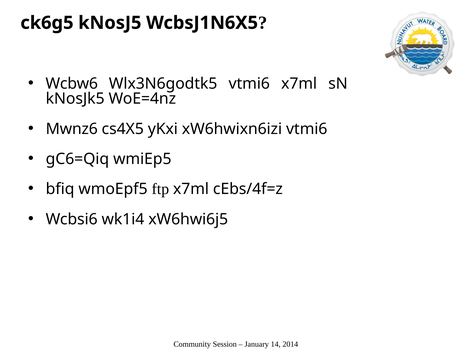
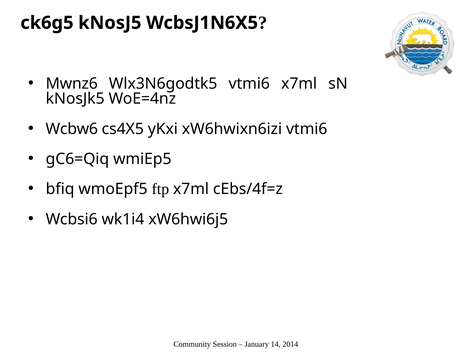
Wcbw6: Wcbw6 -> Mwnz6
Mwnz6: Mwnz6 -> Wcbw6
